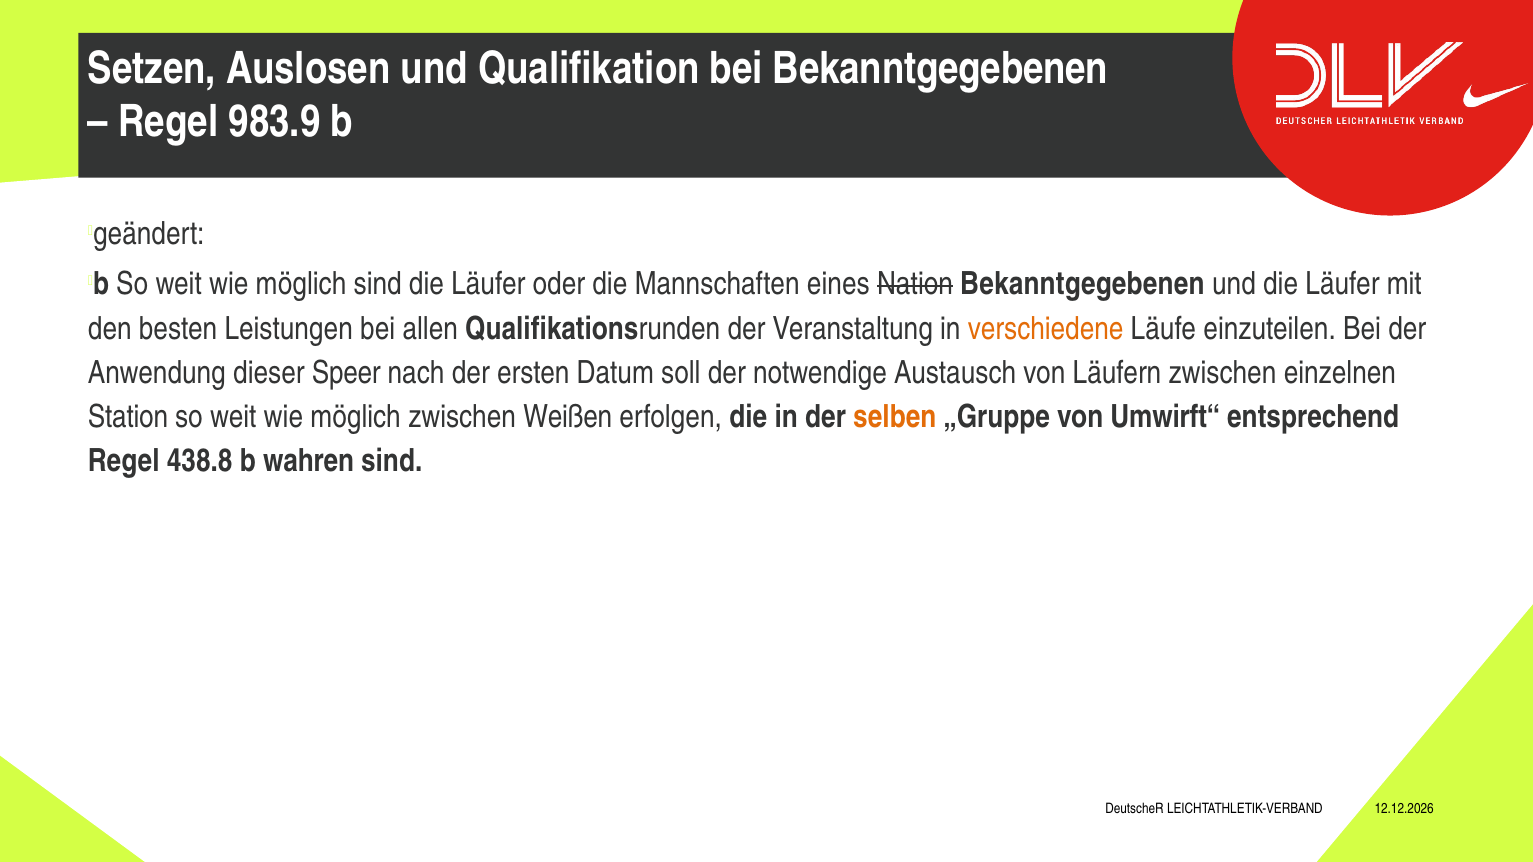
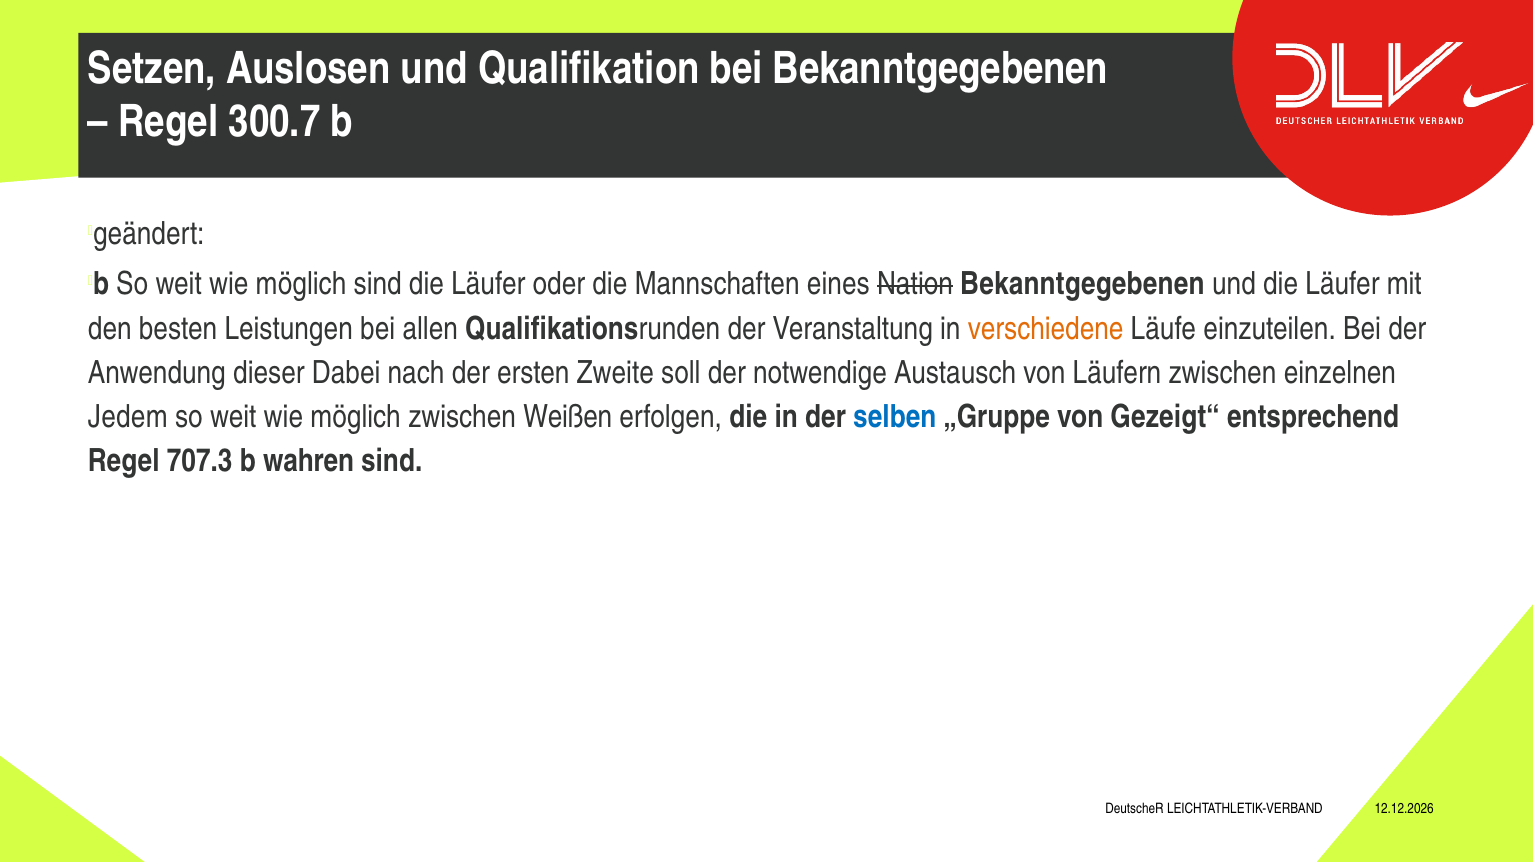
983.9: 983.9 -> 300.7
Speer: Speer -> Dabei
Datum: Datum -> Zweite
Station: Station -> Jedem
selben colour: orange -> blue
Umwirft“: Umwirft“ -> Gezeigt“
438.8: 438.8 -> 707.3
